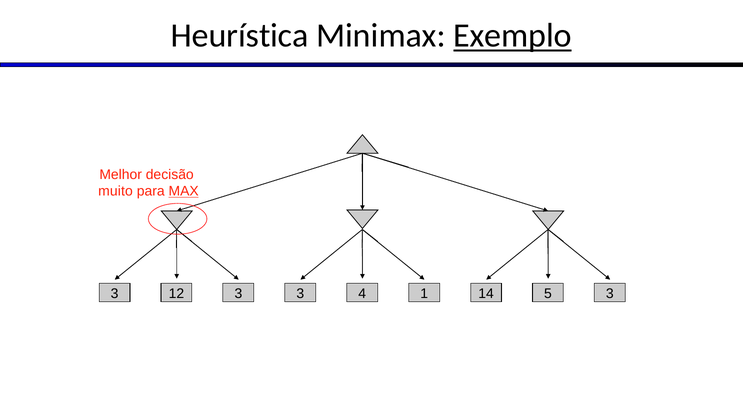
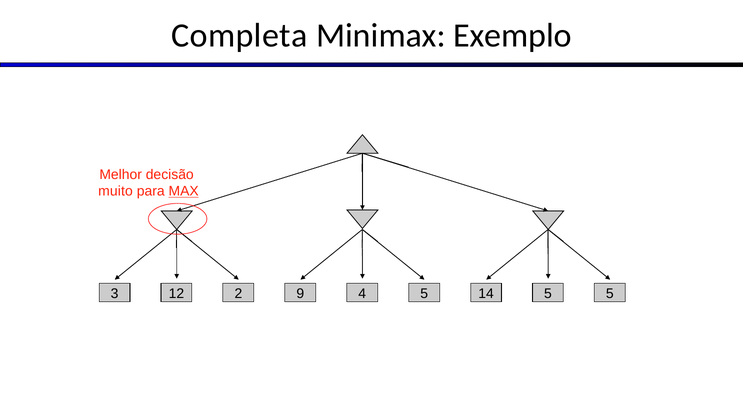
Heurística: Heurística -> Completa
Exemplo underline: present -> none
12 3: 3 -> 2
3 at (300, 294): 3 -> 9
4 1: 1 -> 5
5 3: 3 -> 5
